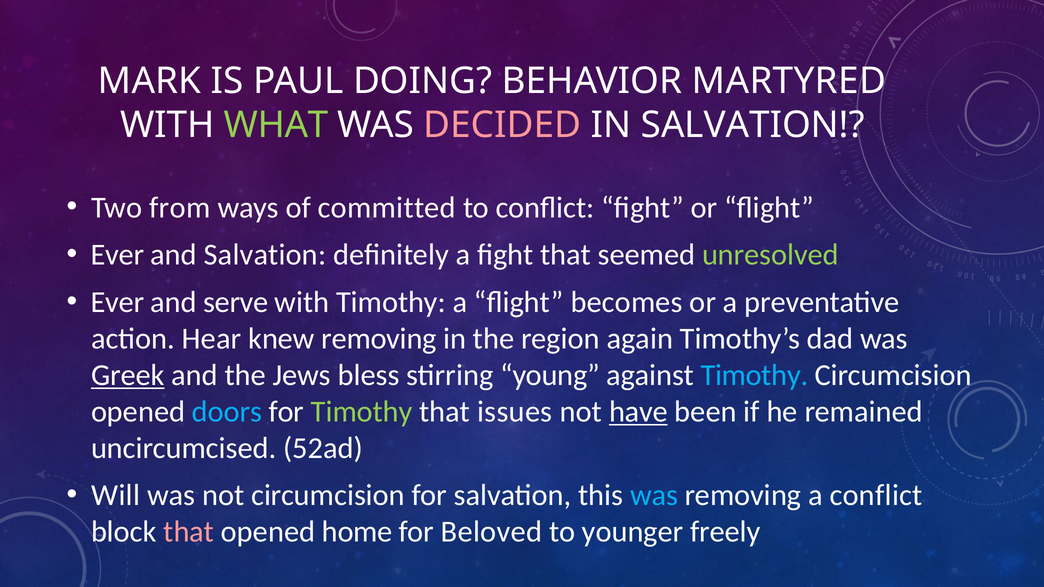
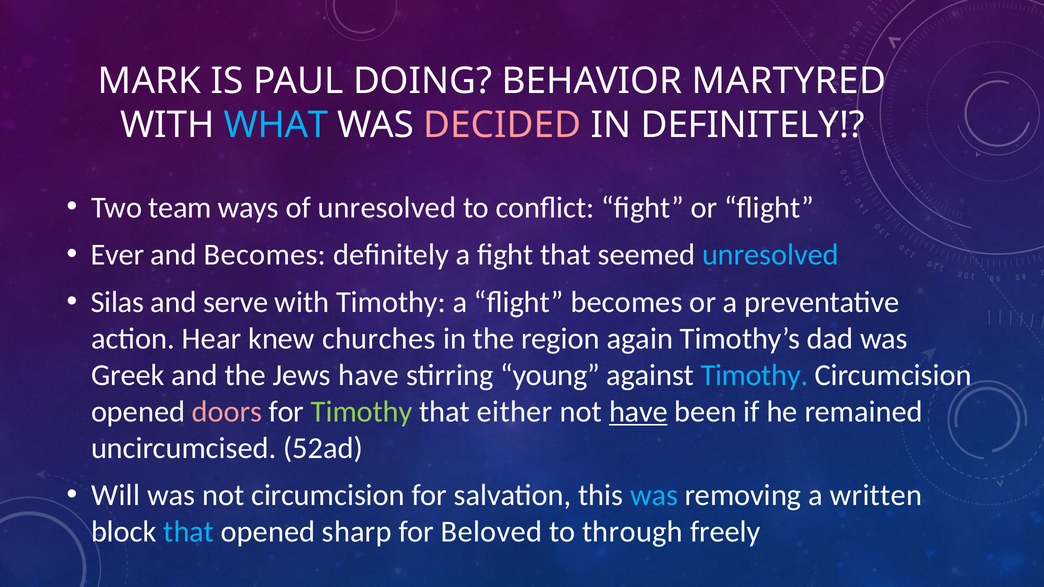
WHAT colour: light green -> light blue
IN SALVATION: SALVATION -> DEFINITELY
from: from -> team
of committed: committed -> unresolved
and Salvation: Salvation -> Becomes
unresolved at (770, 255) colour: light green -> light blue
Ever at (117, 302): Ever -> Silas
knew removing: removing -> churches
Greek underline: present -> none
Jews bless: bless -> have
doors colour: light blue -> pink
issues: issues -> either
a conflict: conflict -> written
that at (189, 532) colour: pink -> light blue
home: home -> sharp
younger: younger -> through
